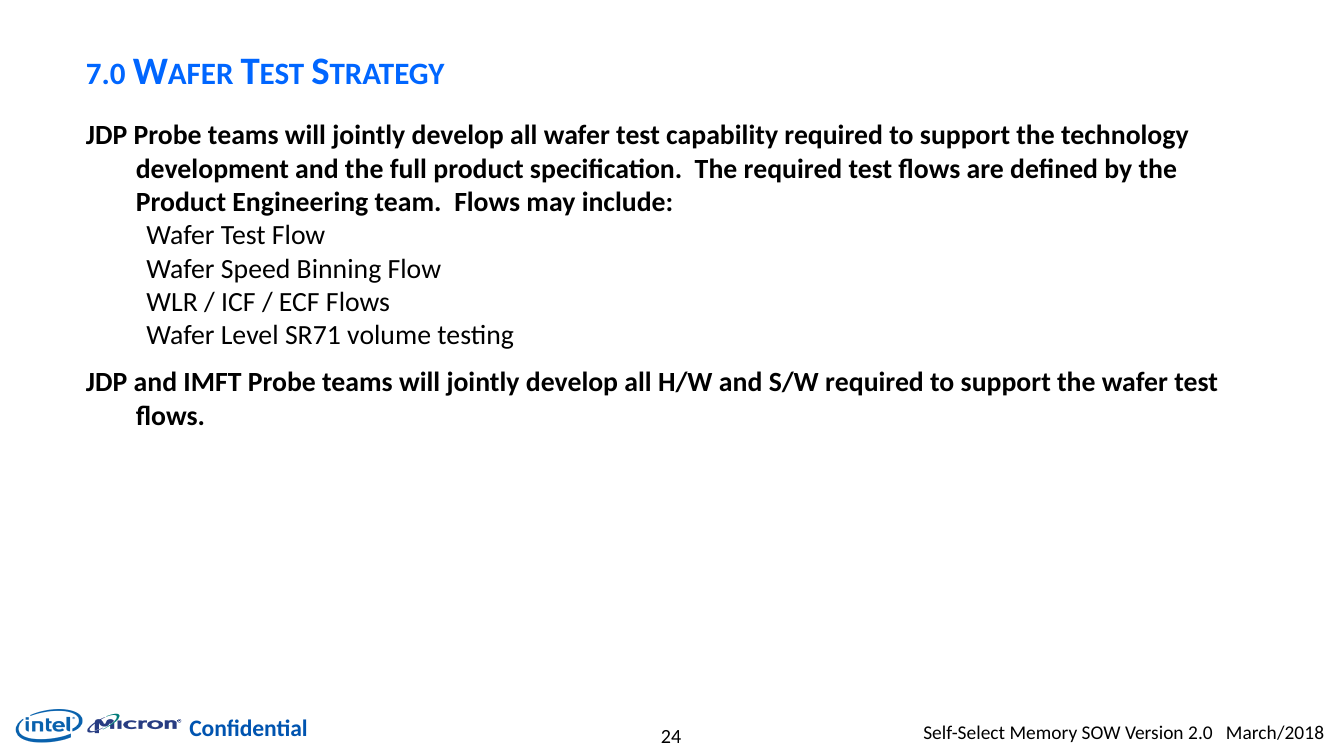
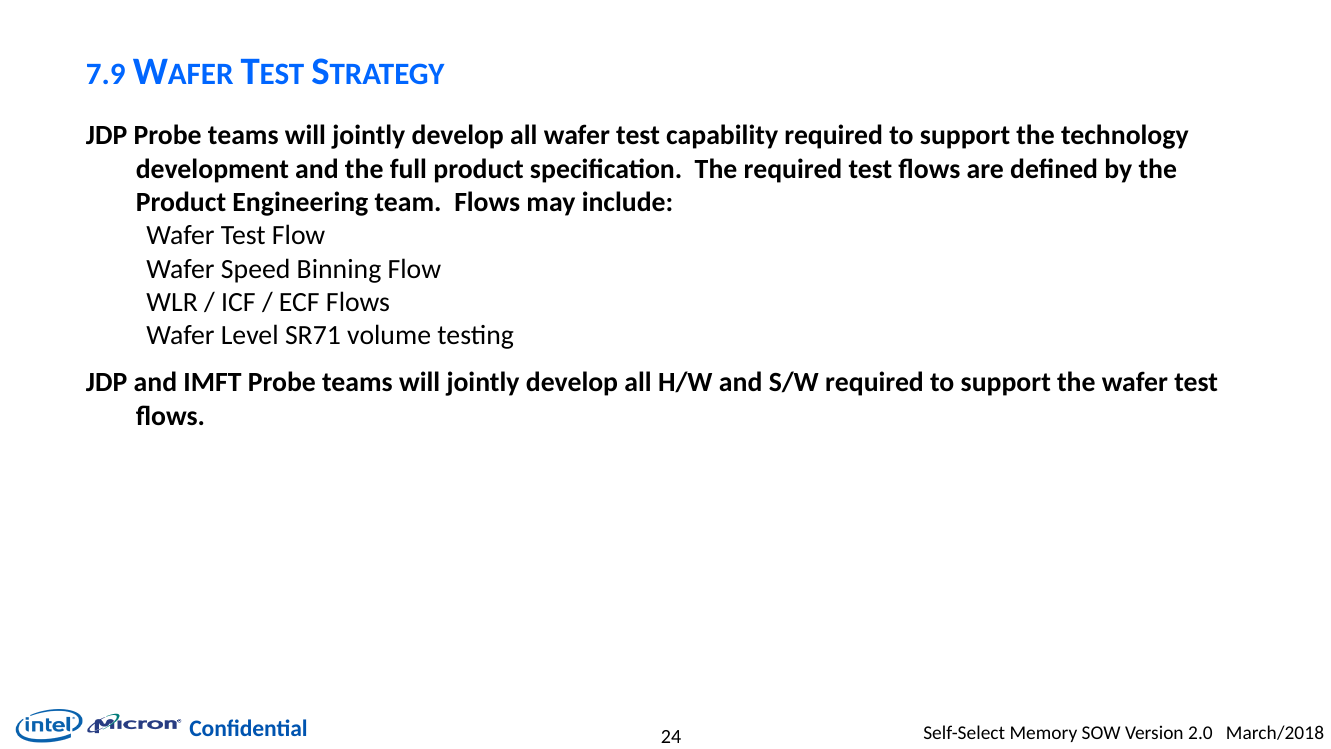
7.0: 7.0 -> 7.9
